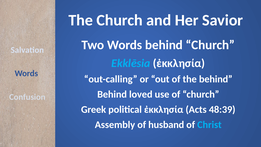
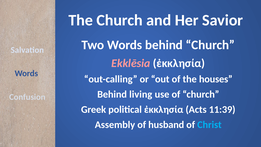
Ekklēsia colour: light blue -> pink
the behind: behind -> houses
loved: loved -> living
48:39: 48:39 -> 11:39
